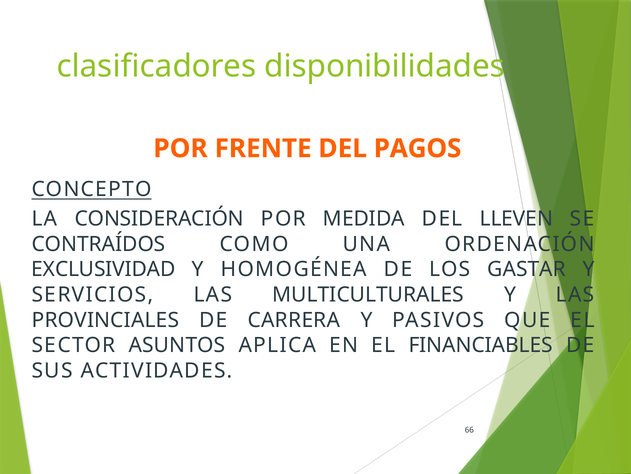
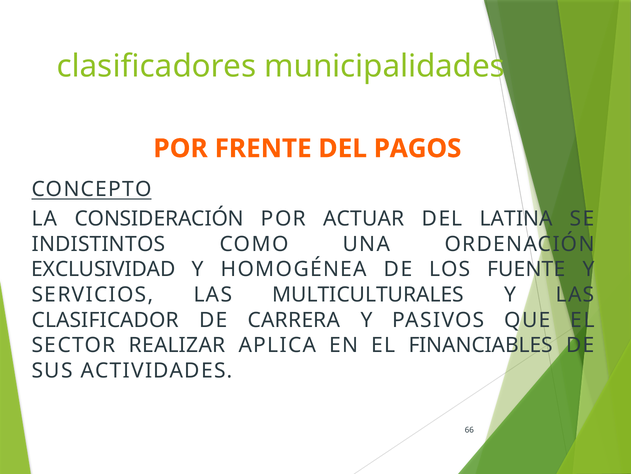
disponibilidades: disponibilidades -> municipalidades
MEDIDA: MEDIDA -> ACTUAR
LLEVEN: LLEVEN -> LATINA
CONTRAÍDOS: CONTRAÍDOS -> INDISTINTOS
GASTAR: GASTAR -> FUENTE
PROVINCIALES: PROVINCIALES -> CLASIFICADOR
ASUNTOS: ASUNTOS -> REALIZAR
